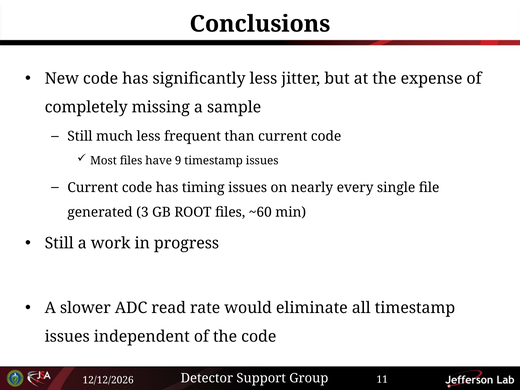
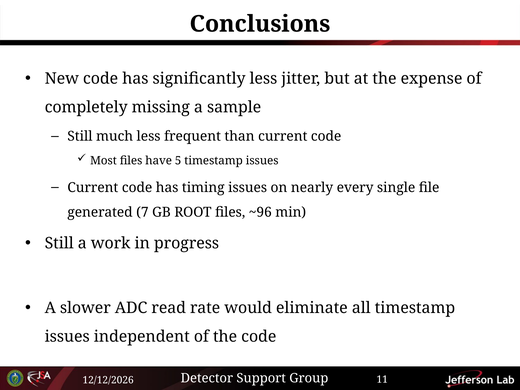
9: 9 -> 5
3: 3 -> 7
~60: ~60 -> ~96
